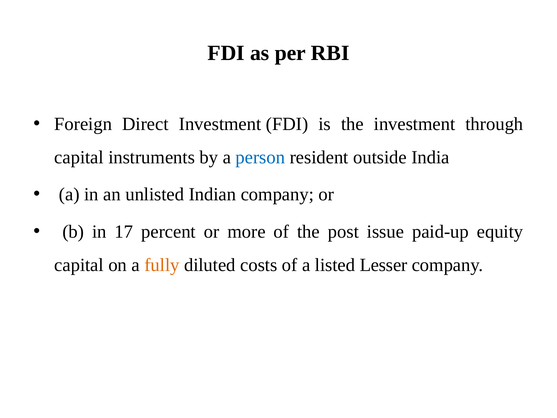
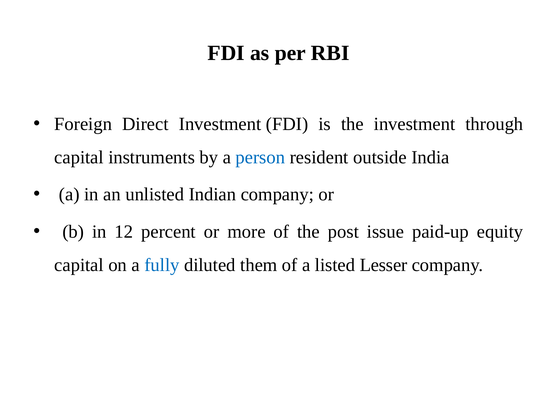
17: 17 -> 12
fully colour: orange -> blue
costs: costs -> them
